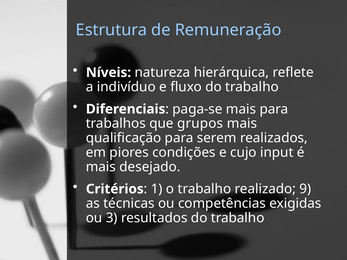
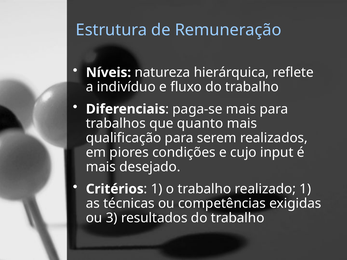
grupos: grupos -> quanto
realizado 9: 9 -> 1
